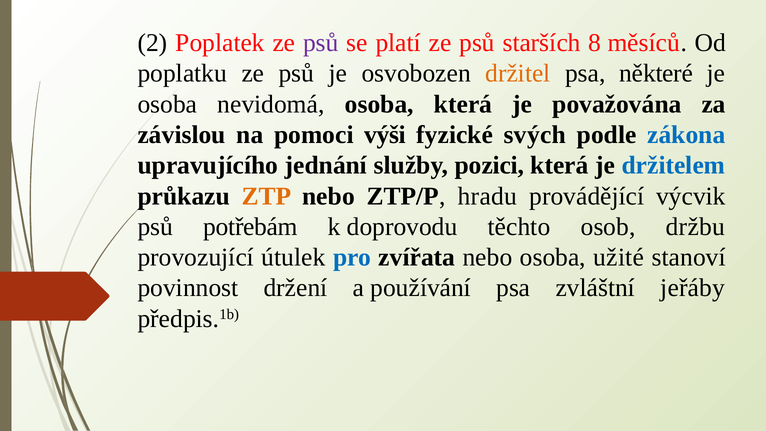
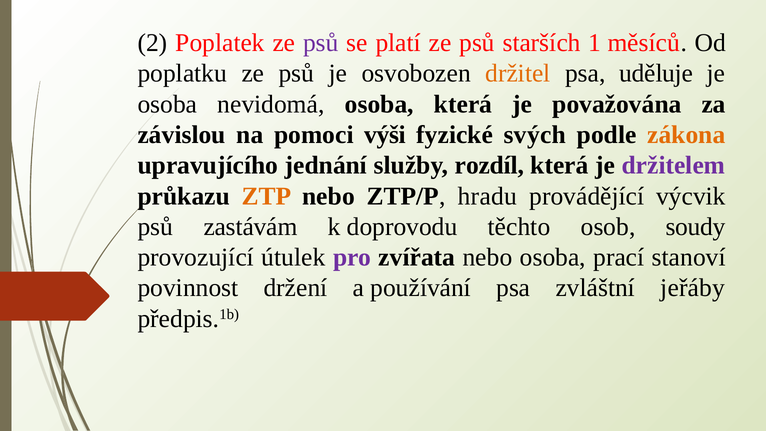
8: 8 -> 1
některé: některé -> uděluje
zákona colour: blue -> orange
pozici: pozici -> rozdíl
držitelem colour: blue -> purple
potřebám: potřebám -> zastávám
držbu: držbu -> soudy
pro colour: blue -> purple
užité: užité -> prací
